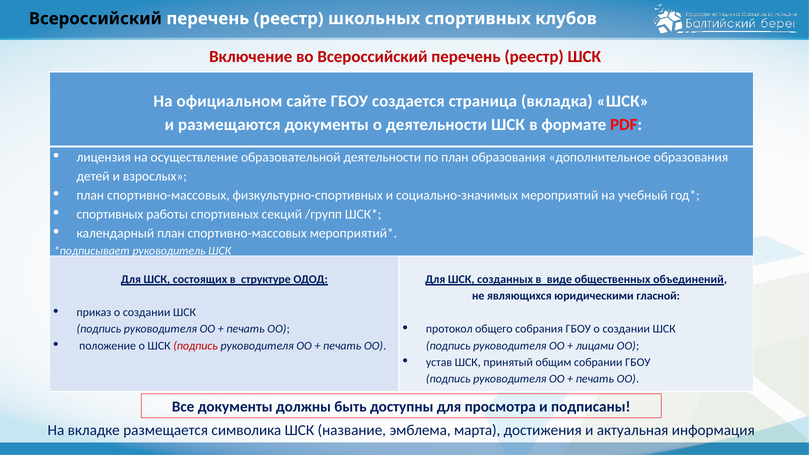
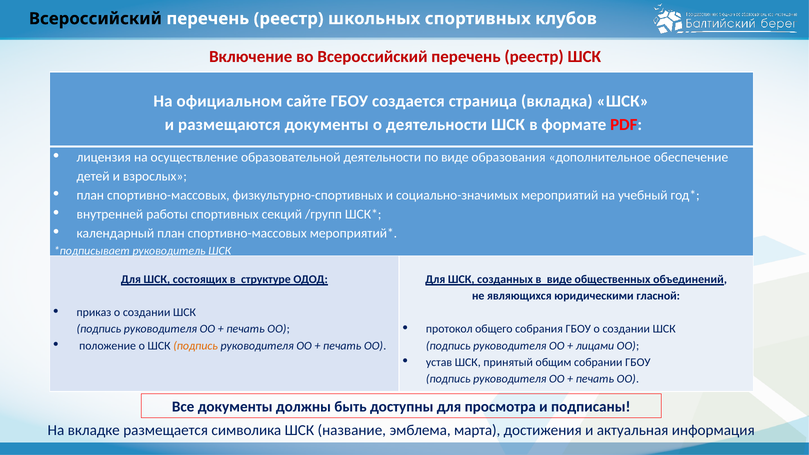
по план: план -> виде
дополнительное образования: образования -> обеспечение
спортивных at (110, 214): спортивных -> внутренней
подпись at (196, 346) colour: red -> orange
